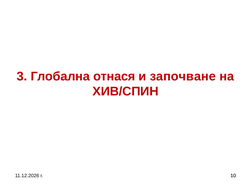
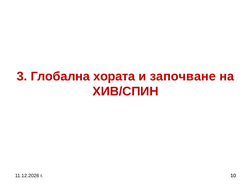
отнася: отнася -> хората
